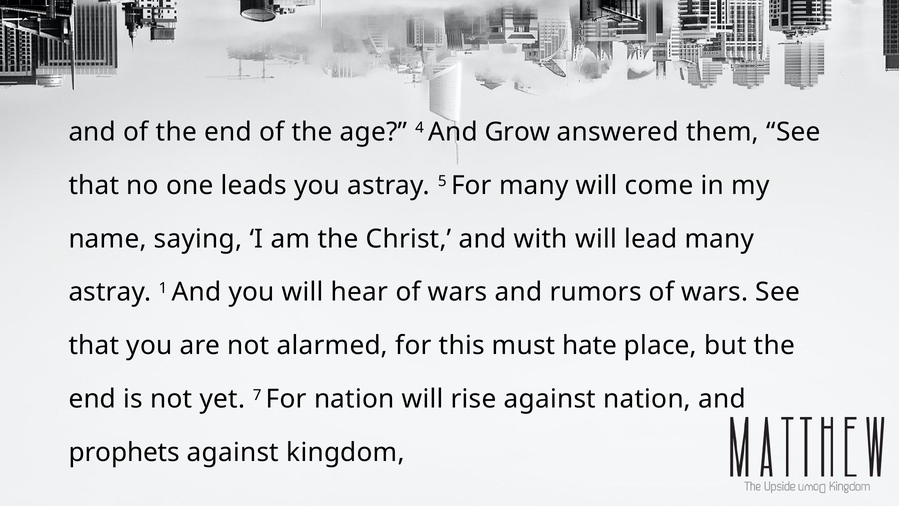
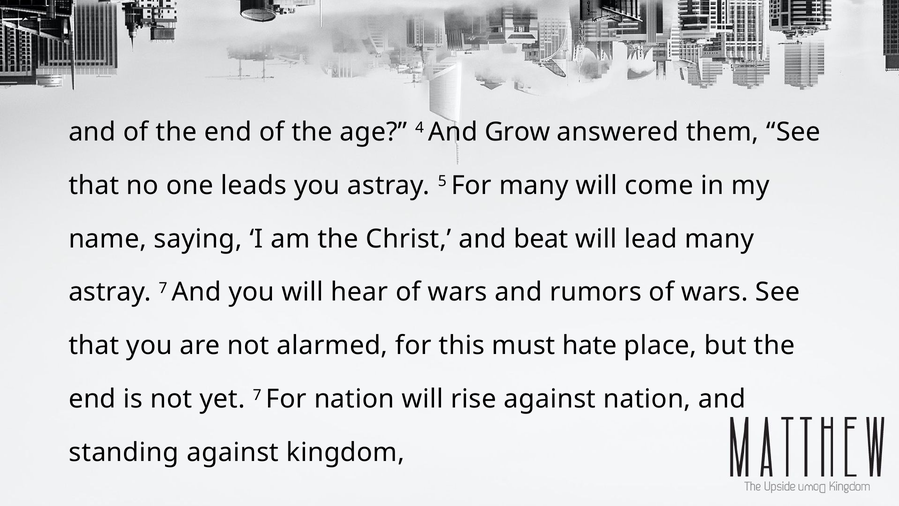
with: with -> beat
astray 1: 1 -> 7
prophets: prophets -> standing
